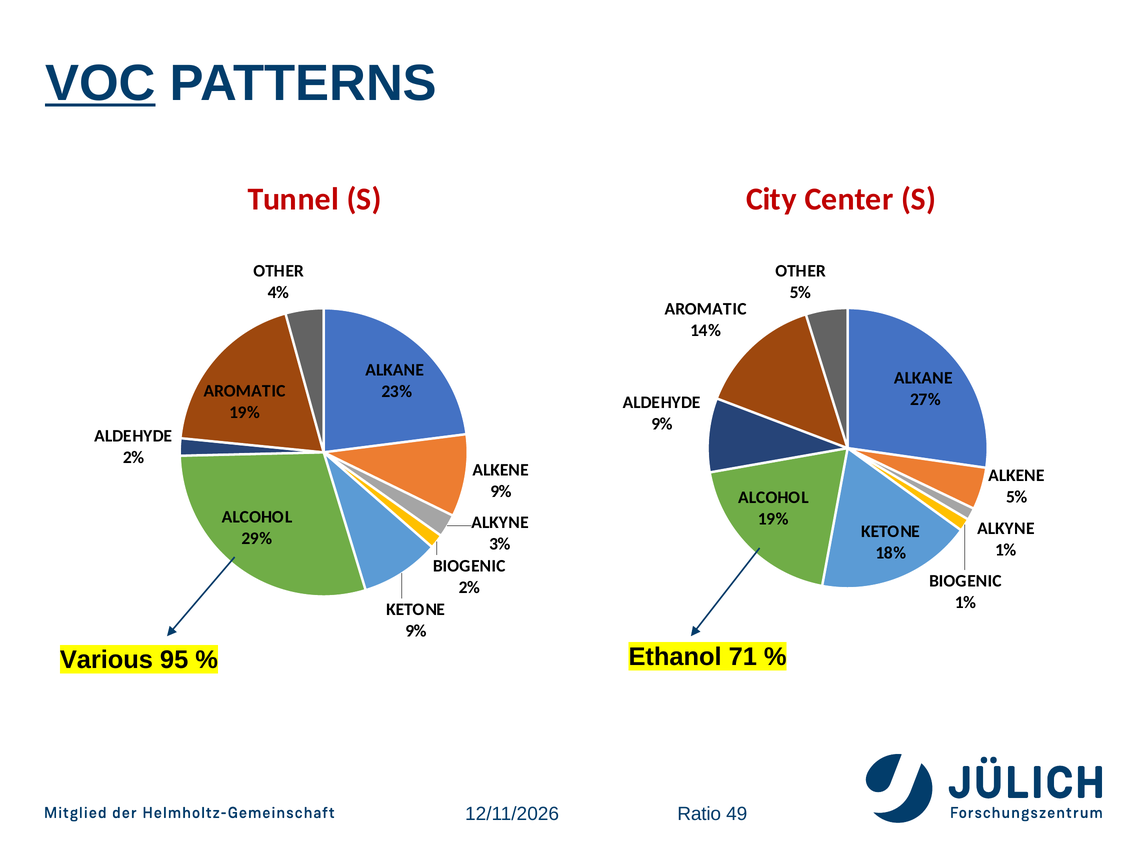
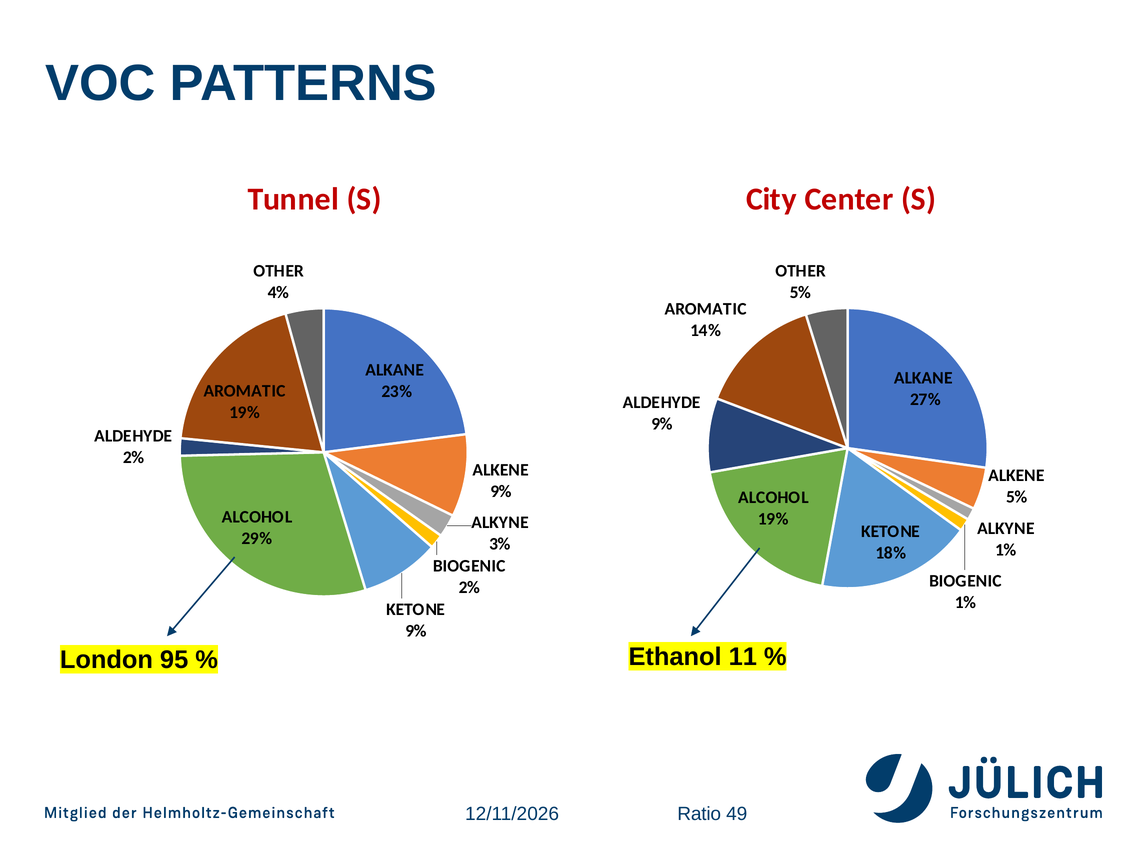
VOC underline: present -> none
Various: Various -> London
71: 71 -> 11
